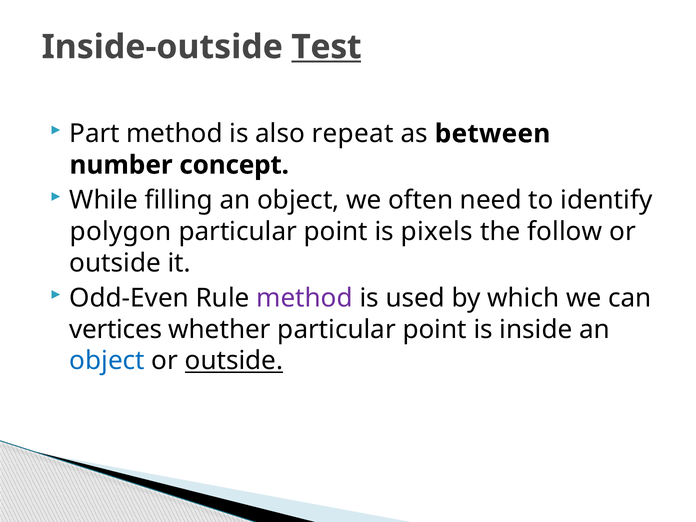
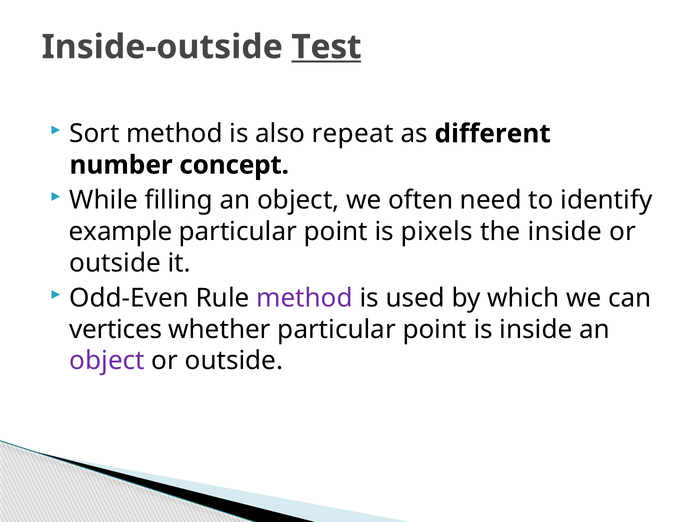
Part: Part -> Sort
between: between -> different
polygon: polygon -> example
the follow: follow -> inside
object at (107, 361) colour: blue -> purple
outside at (234, 361) underline: present -> none
